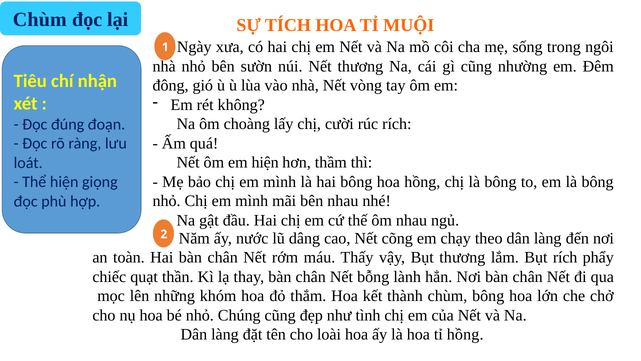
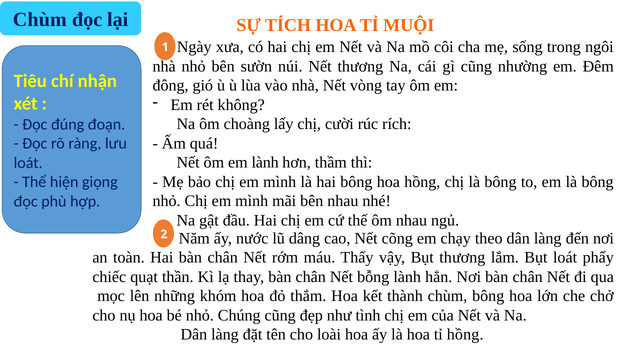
em hiện: hiện -> lành
Bụt rích: rích -> loát
